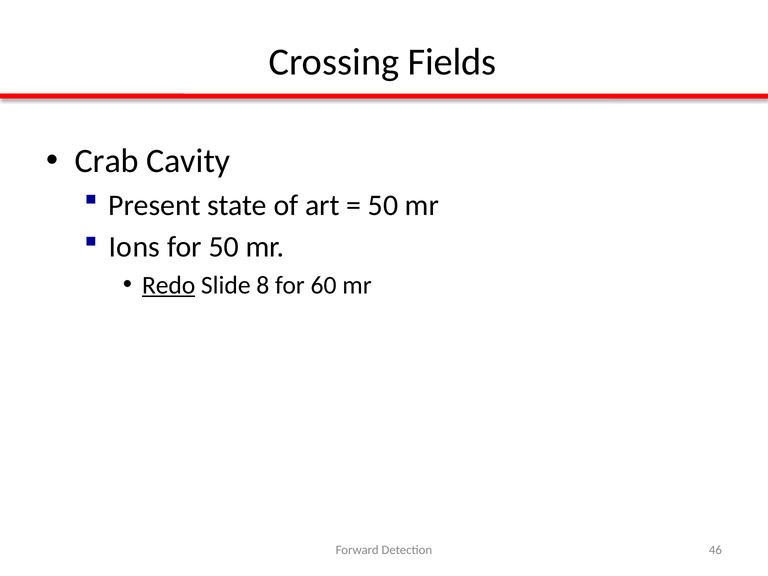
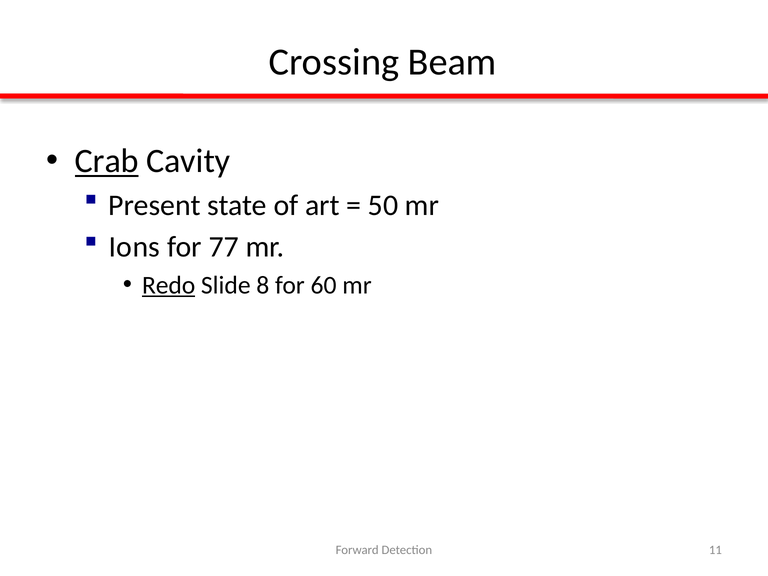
Fields: Fields -> Beam
Crab underline: none -> present
for 50: 50 -> 77
46: 46 -> 11
